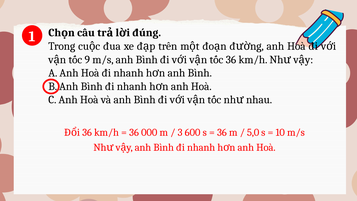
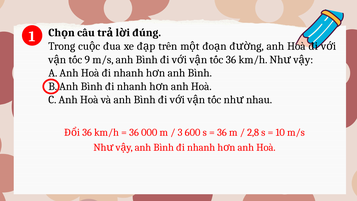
5,0: 5,0 -> 2,8
